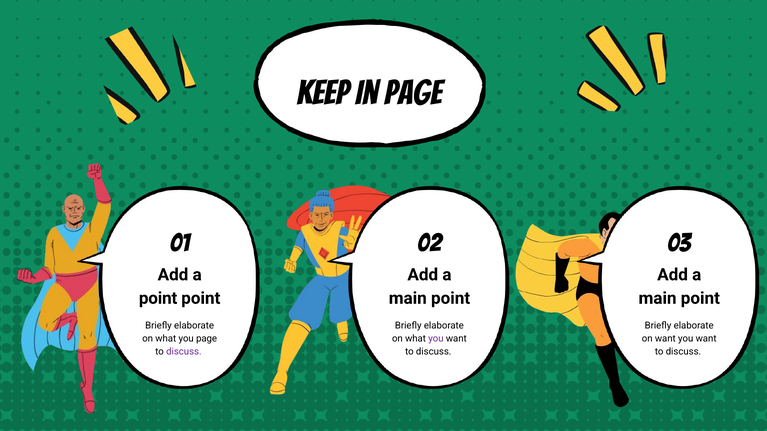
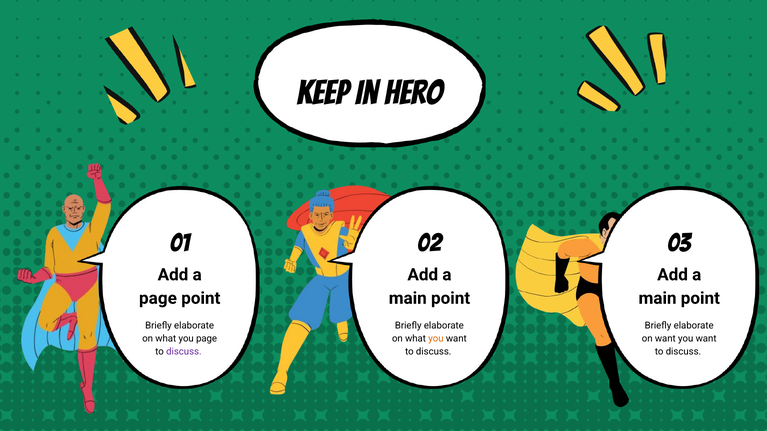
In Page: Page -> Hero
point at (158, 298): point -> page
you at (436, 339) colour: purple -> orange
